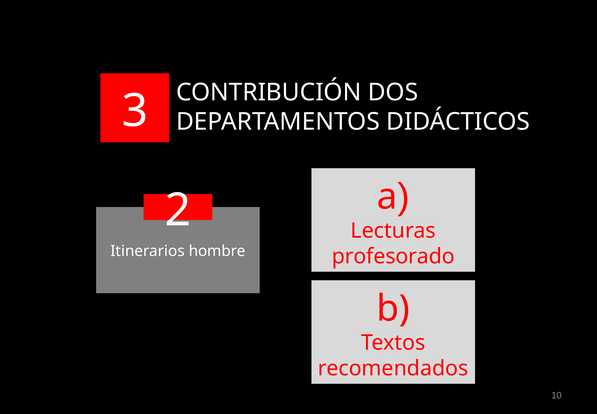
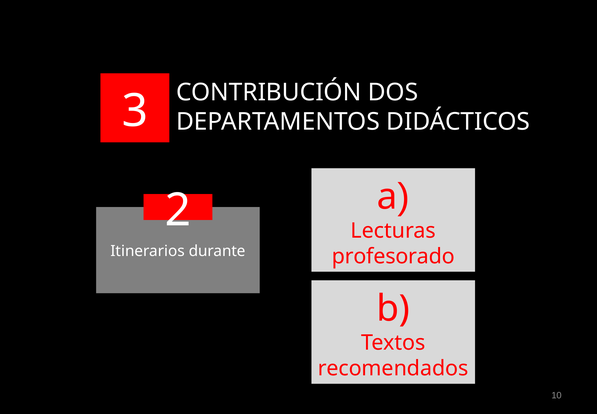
hombre: hombre -> durante
